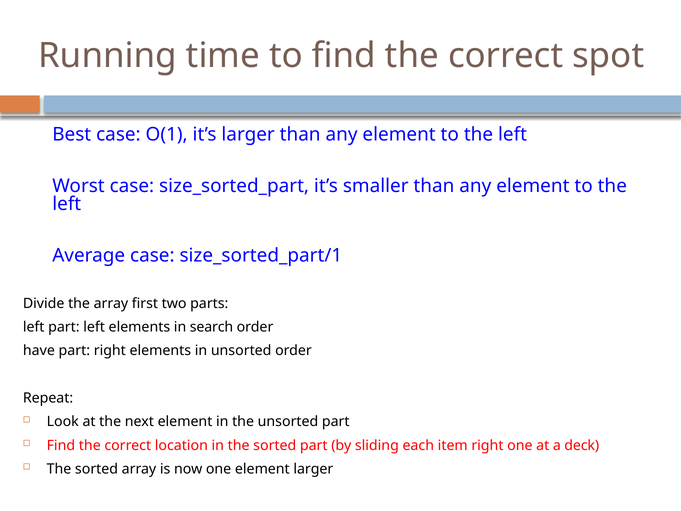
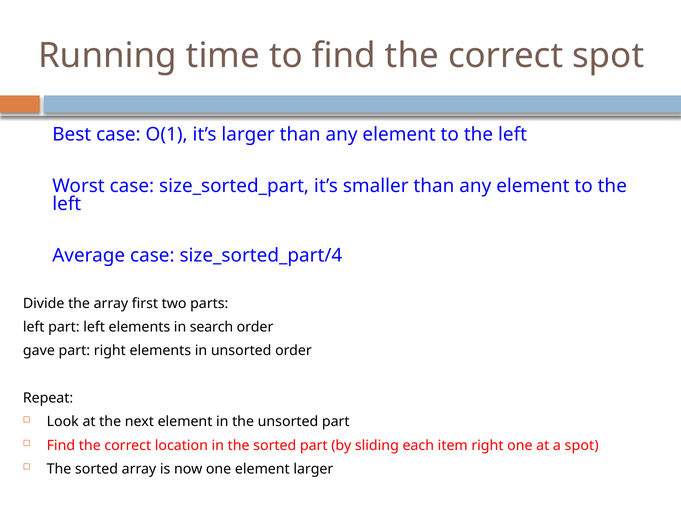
size_sorted_part/1: size_sorted_part/1 -> size_sorted_part/4
have: have -> gave
a deck: deck -> spot
